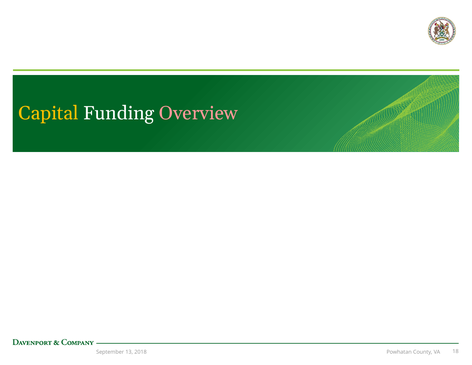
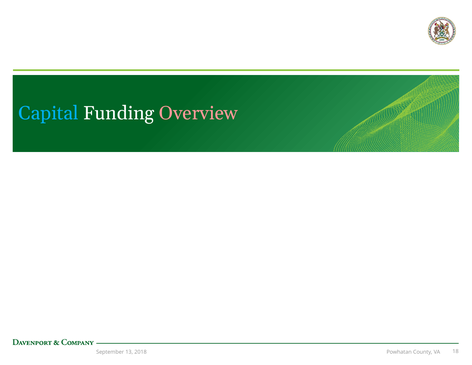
Capital colour: yellow -> light blue
